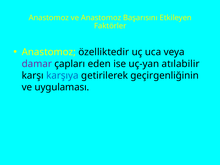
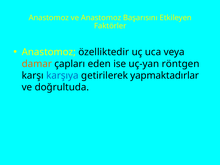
damar colour: purple -> orange
atılabilir: atılabilir -> röntgen
geçirgenliğinin: geçirgenliğinin -> yapmaktadırlar
uygulaması: uygulaması -> doğrultuda
